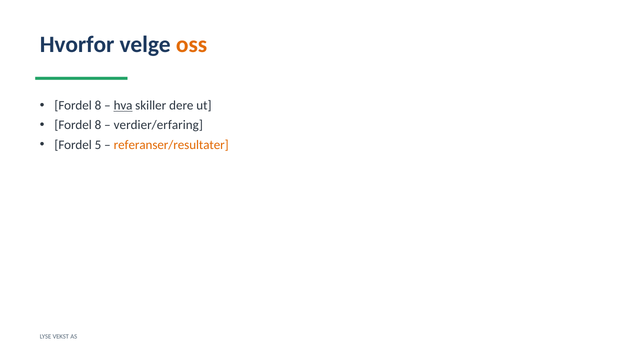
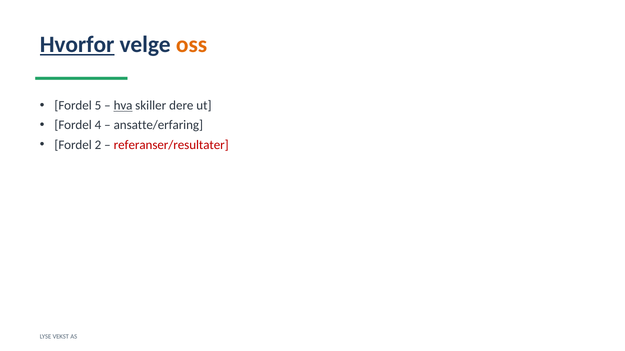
Hvorfor underline: none -> present
8 at (98, 106): 8 -> 5
8 at (98, 125): 8 -> 4
verdier/erfaring: verdier/erfaring -> ansatte/erfaring
5: 5 -> 2
referanser/resultater colour: orange -> red
